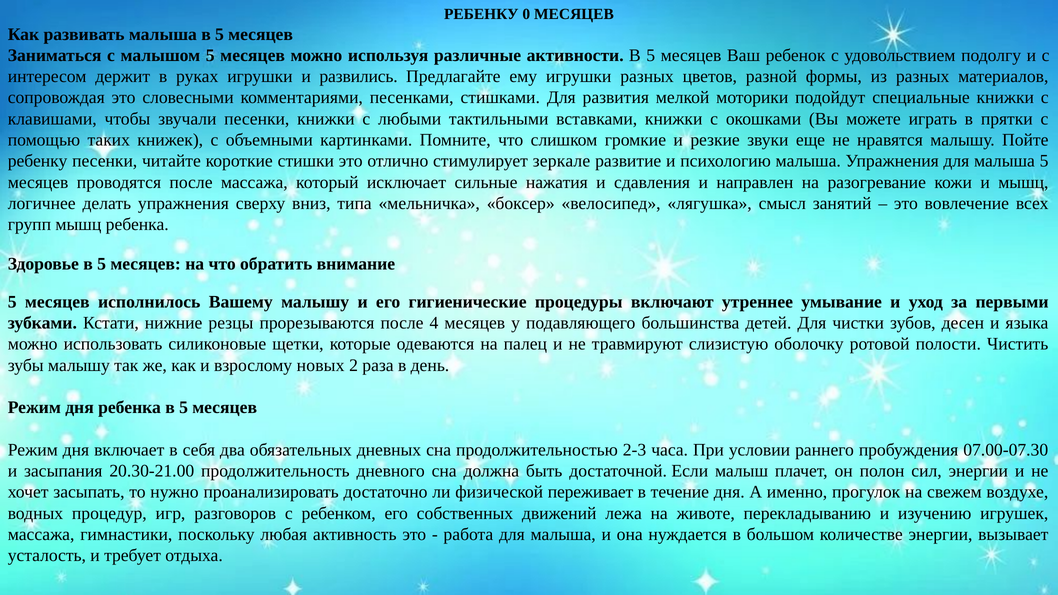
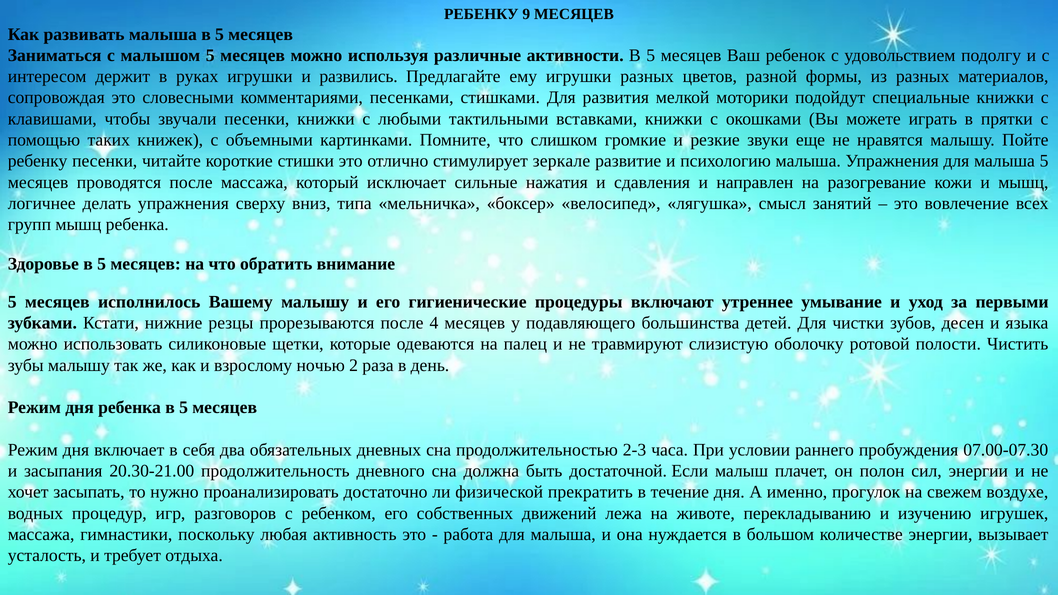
0: 0 -> 9
новых: новых -> ночью
переживает: переживает -> прекратить
